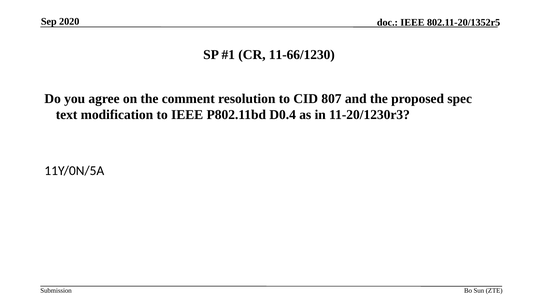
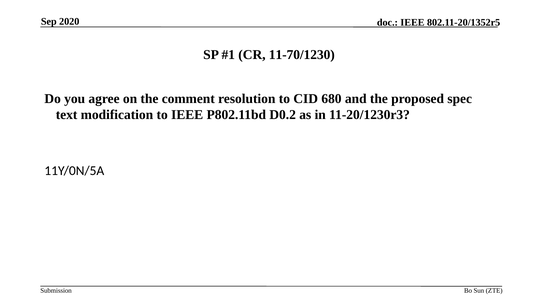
11-66/1230: 11-66/1230 -> 11-70/1230
807: 807 -> 680
D0.4: D0.4 -> D0.2
